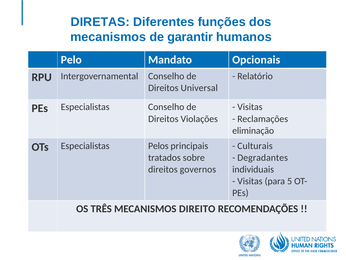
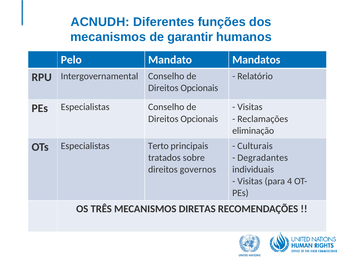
DIRETAS: DIRETAS -> ACNUDH
Opcionais: Opcionais -> Mandatos
Universal at (199, 88): Universal -> Opcionais
Violações at (199, 119): Violações -> Opcionais
Pelos: Pelos -> Terto
5: 5 -> 4
DIREITO: DIREITO -> DIRETAS
